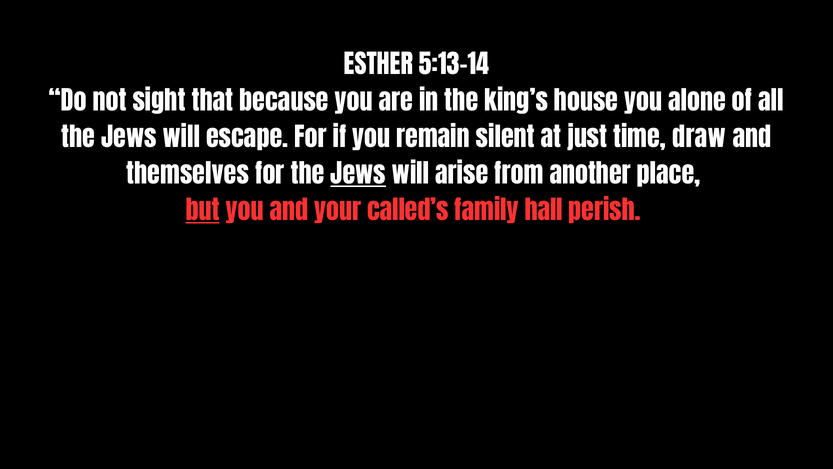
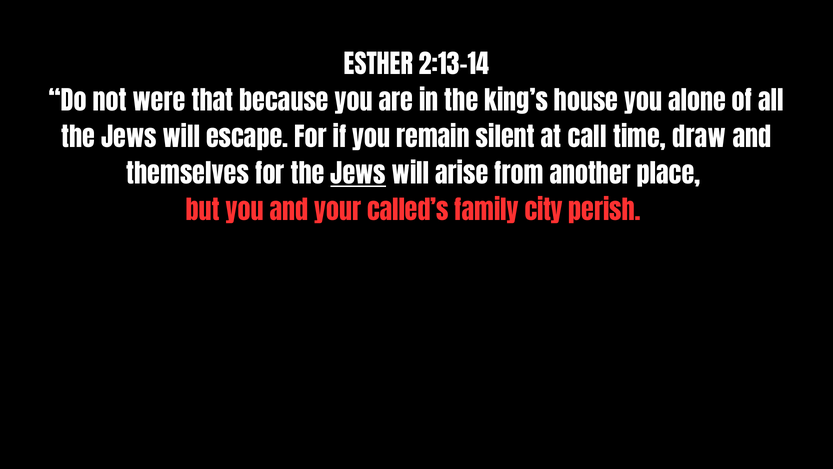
5:13–14: 5:13–14 -> 2:13–14
sight: sight -> were
just: just -> call
but underline: present -> none
hall: hall -> city
